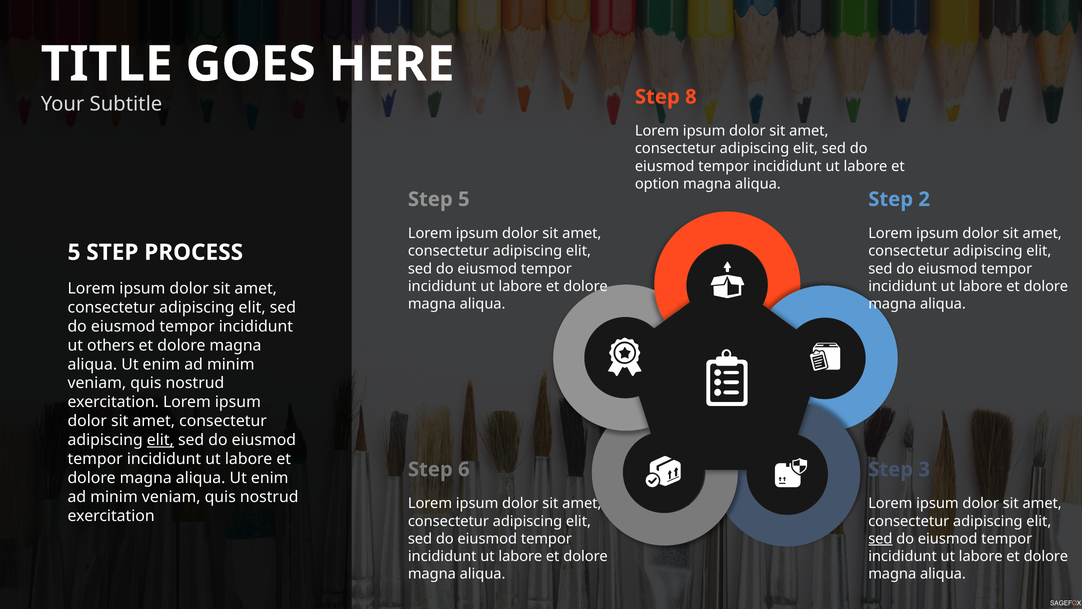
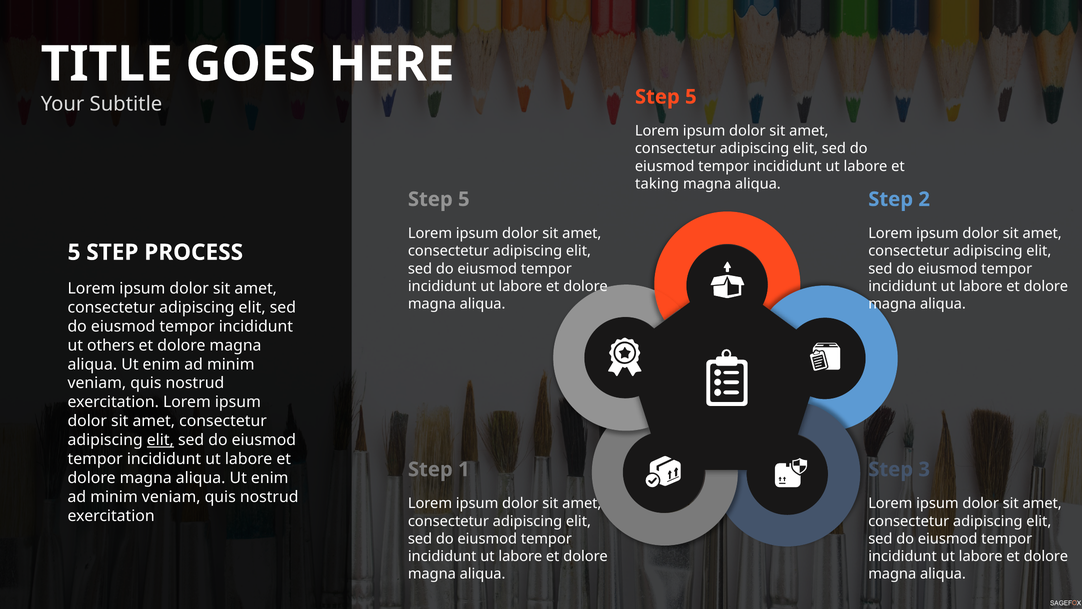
8 at (691, 97): 8 -> 5
option: option -> taking
6: 6 -> 1
sed at (880, 539) underline: present -> none
